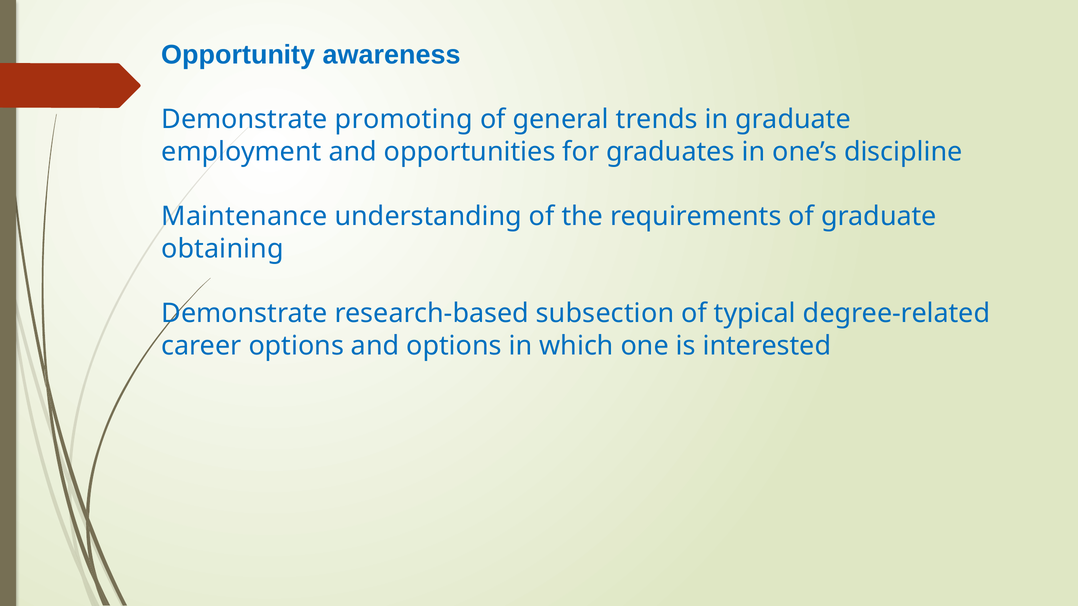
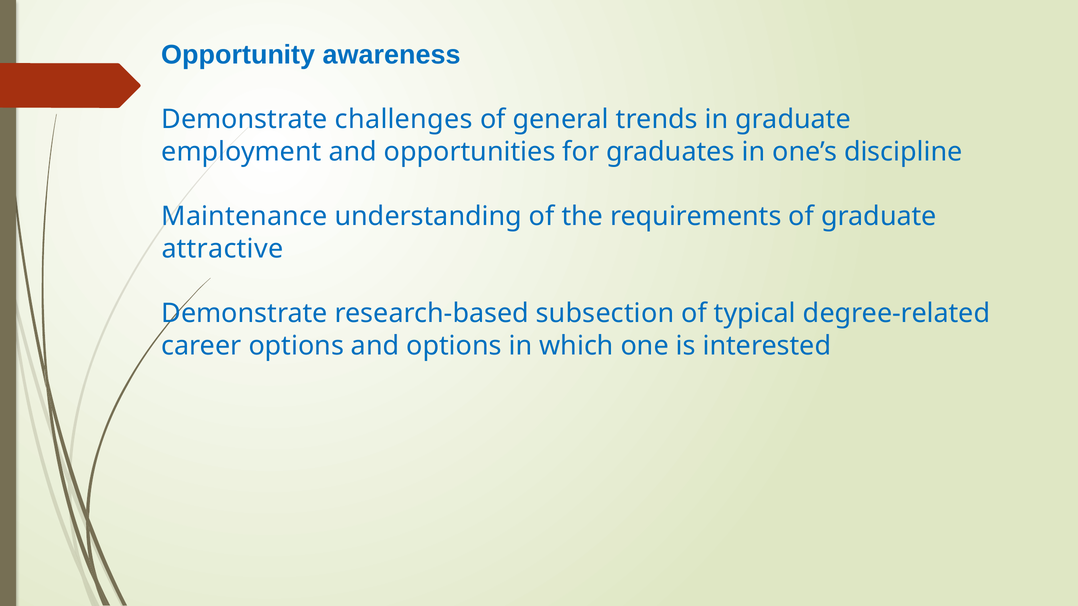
promoting: promoting -> challenges
obtaining: obtaining -> attractive
